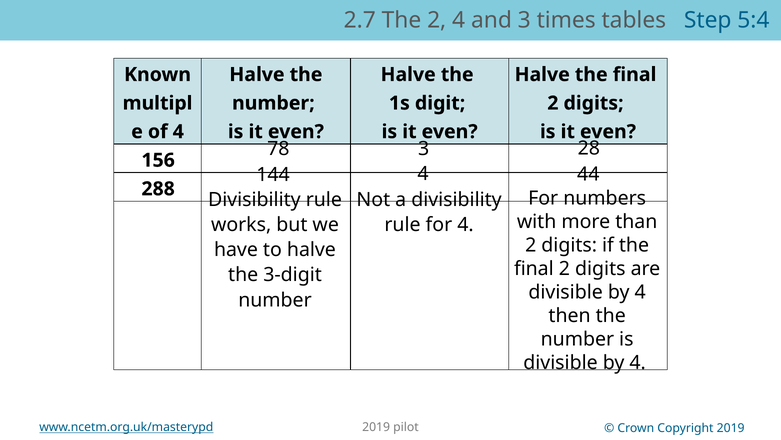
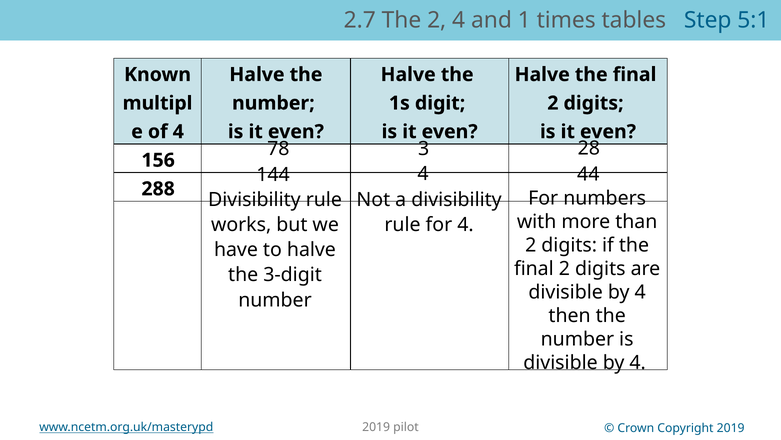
and 3: 3 -> 1
5:4: 5:4 -> 5:1
